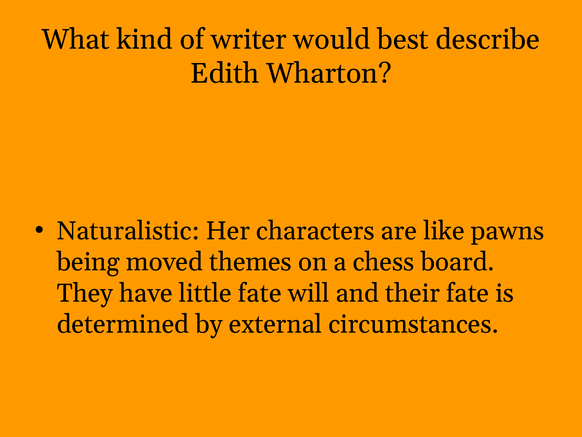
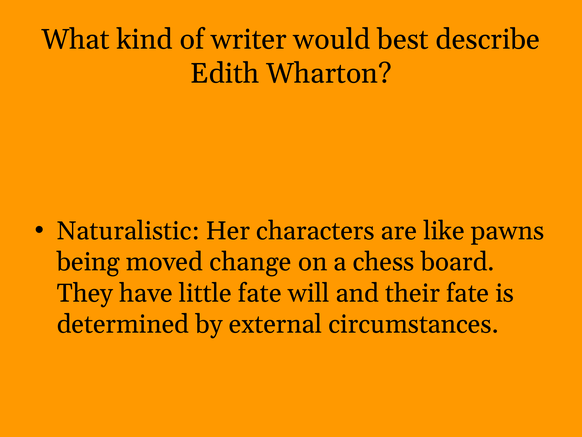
themes: themes -> change
